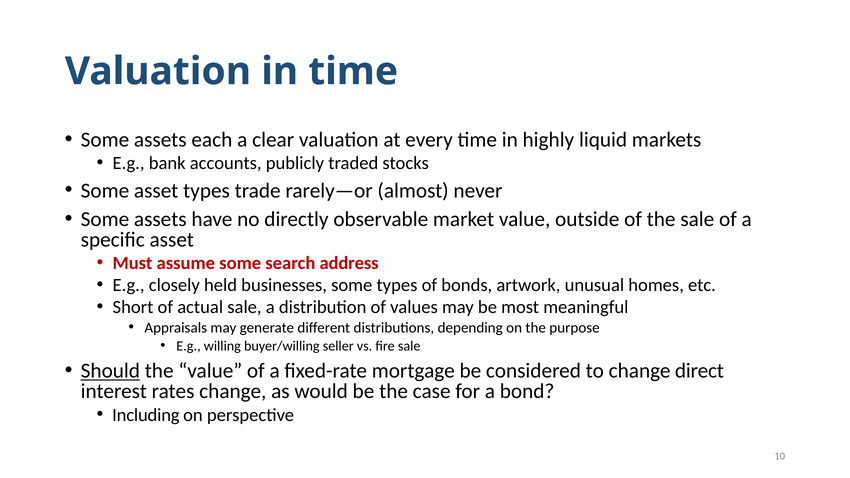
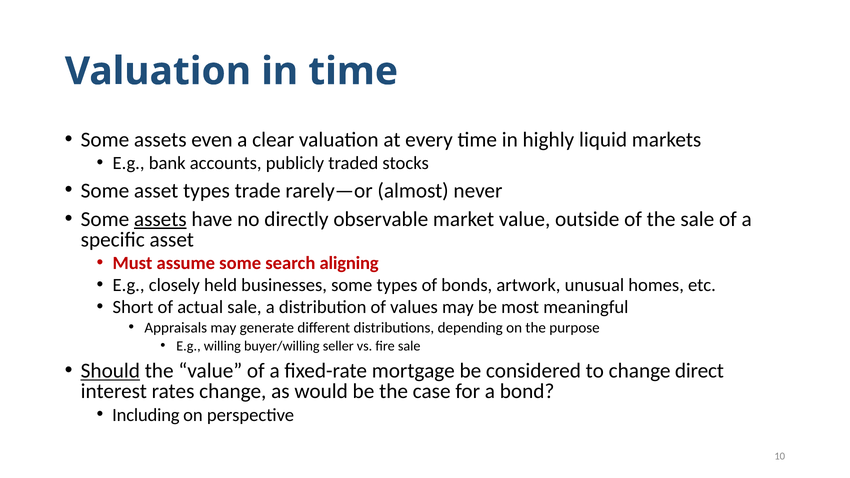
each: each -> even
assets at (160, 219) underline: none -> present
address: address -> aligning
